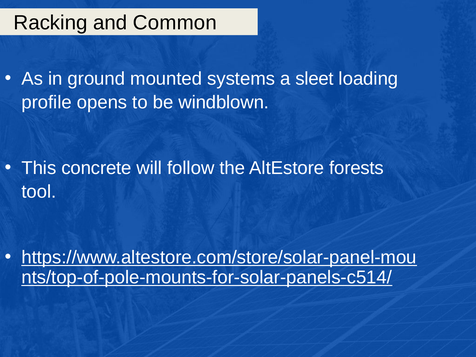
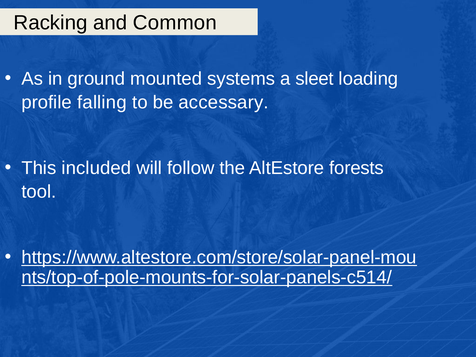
opens: opens -> falling
windblown: windblown -> accessary
concrete: concrete -> included
